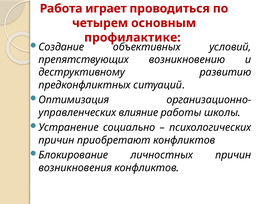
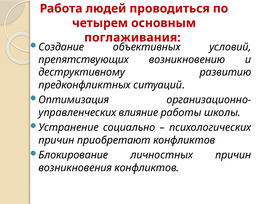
играет: играет -> людей
профилактике: профилактике -> поглаживания
